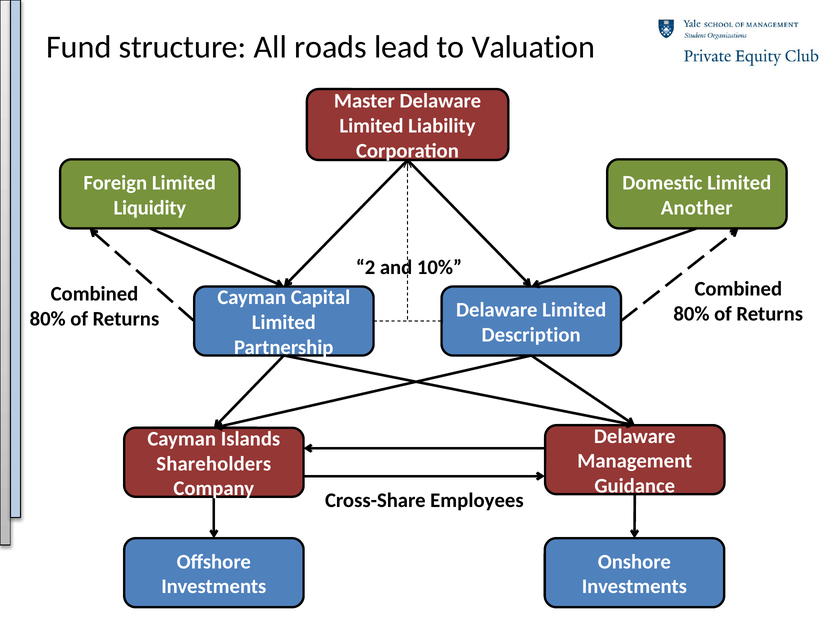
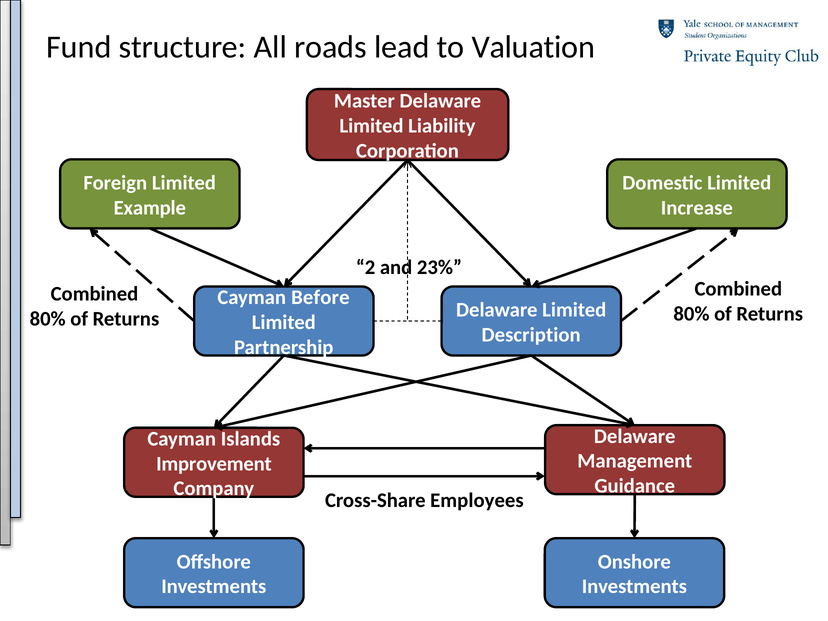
Liquidity: Liquidity -> Example
Another: Another -> Increase
10%: 10% -> 23%
Capital: Capital -> Before
Shareholders: Shareholders -> Improvement
